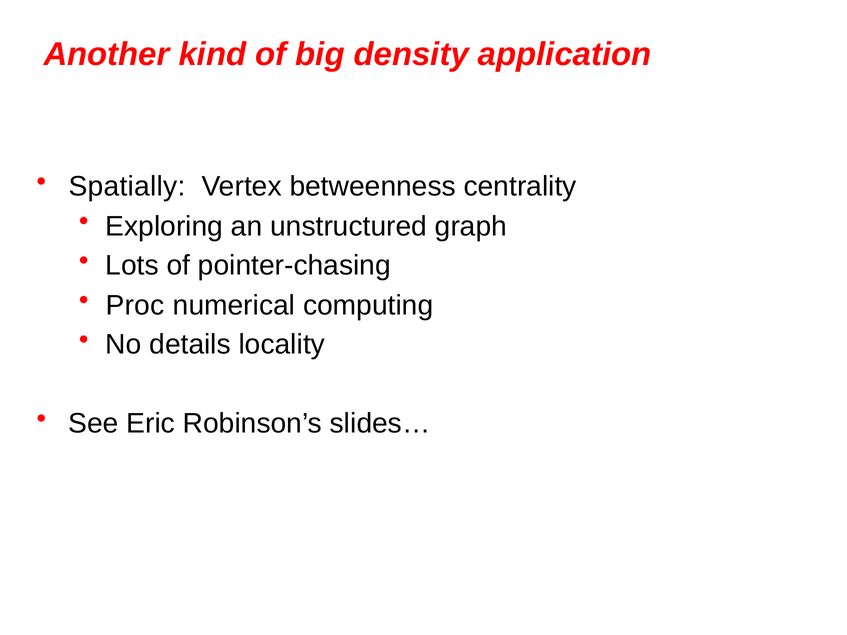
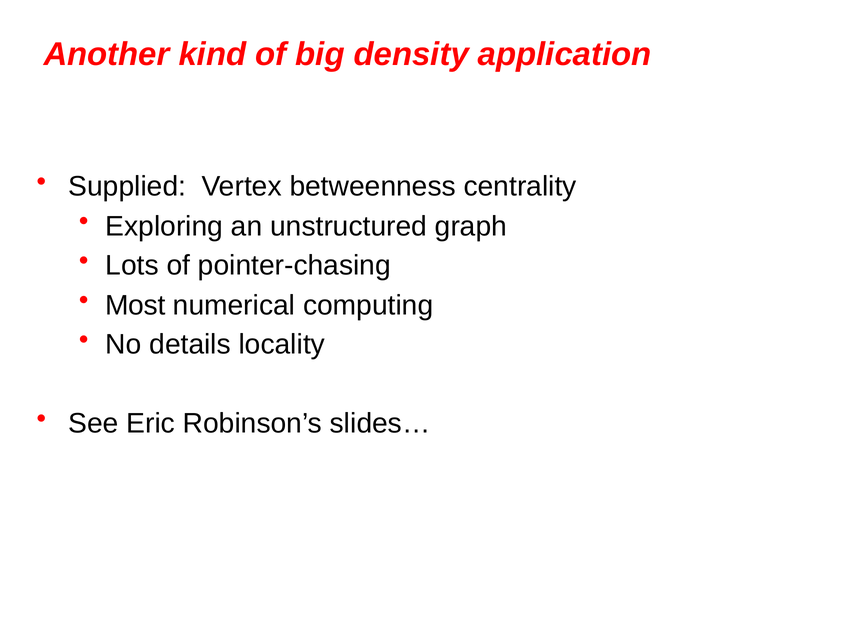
Spatially: Spatially -> Supplied
Proc: Proc -> Most
